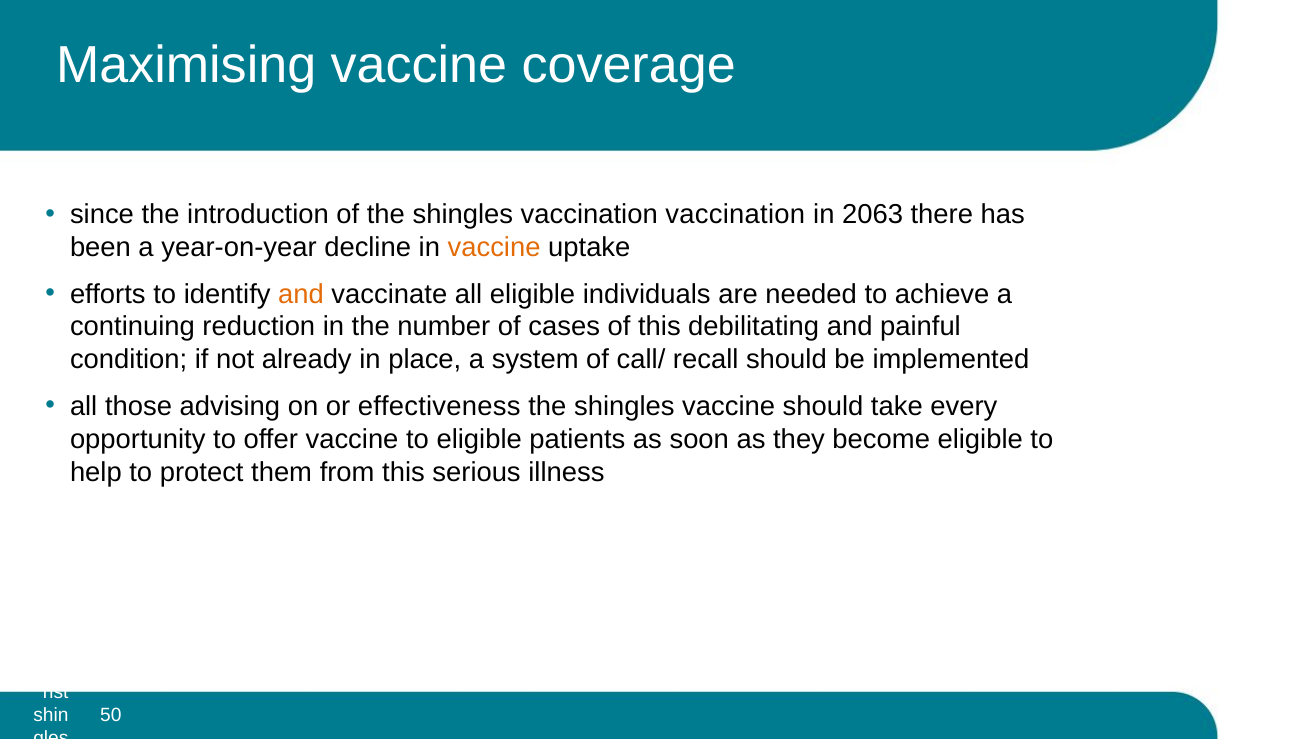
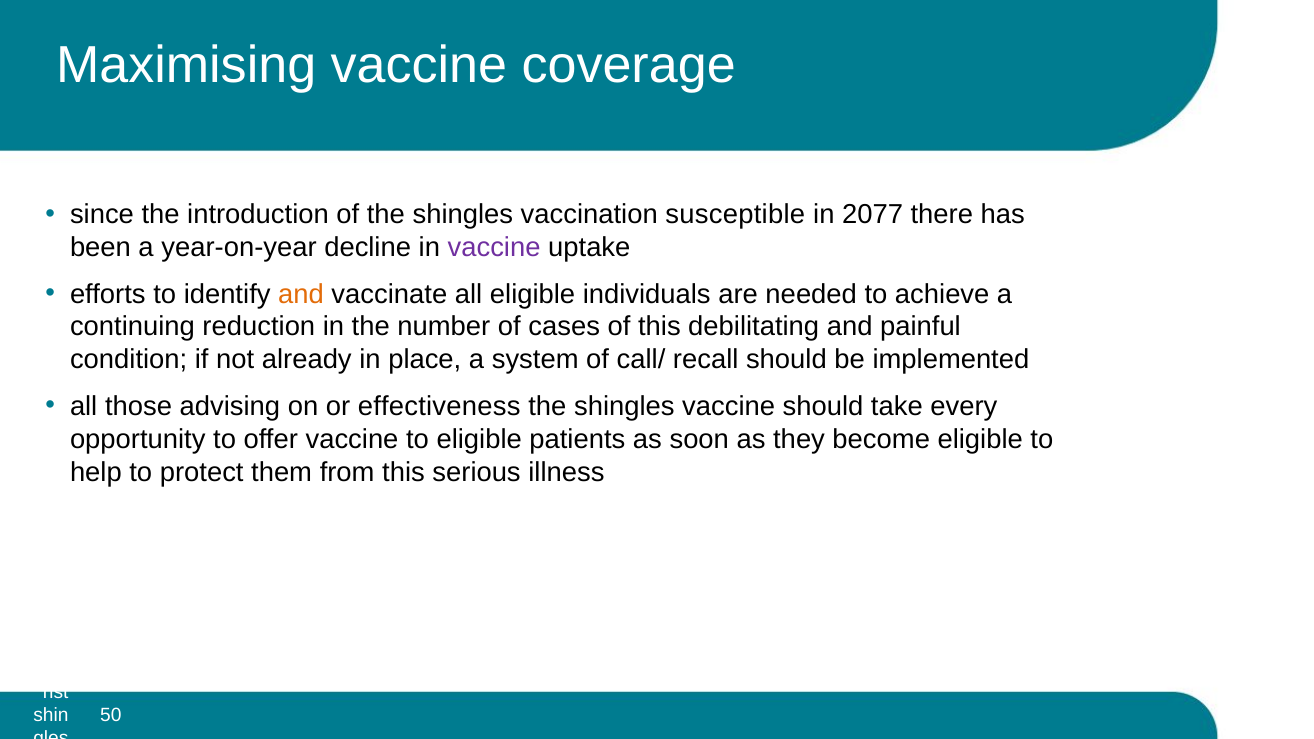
vaccination vaccination: vaccination -> susceptible
2063: 2063 -> 2077
vaccine at (494, 247) colour: orange -> purple
